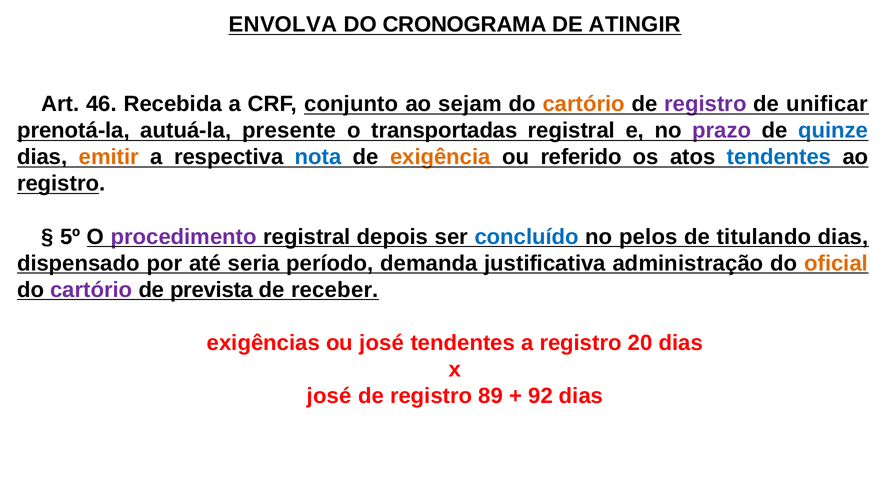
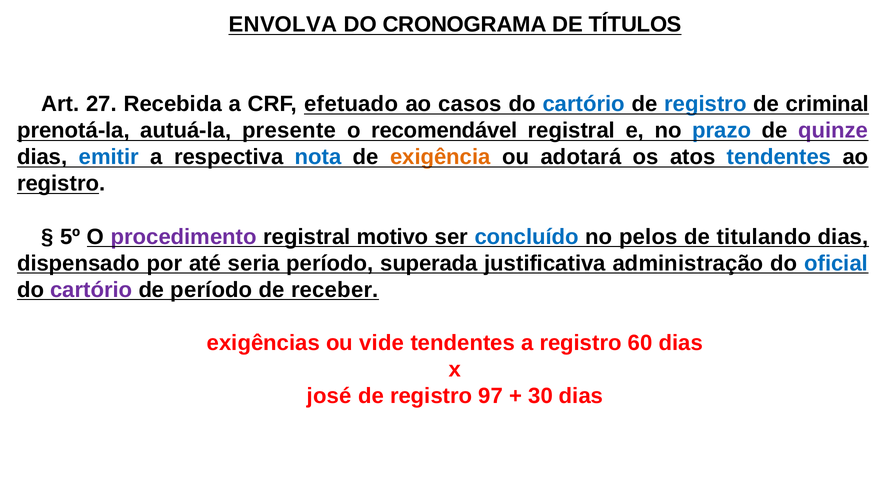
ATINGIR: ATINGIR -> TÍTULOS
46: 46 -> 27
conjunto: conjunto -> efetuado
sejam: sejam -> casos
cartório at (584, 104) colour: orange -> blue
registro at (705, 104) colour: purple -> blue
unificar: unificar -> criminal
transportadas: transportadas -> recomendável
prazo colour: purple -> blue
quinze colour: blue -> purple
emitir colour: orange -> blue
referido: referido -> adotará
depois: depois -> motivo
demanda: demanda -> superada
oficial colour: orange -> blue
de prevista: prevista -> período
ou josé: josé -> vide
20: 20 -> 60
89: 89 -> 97
92: 92 -> 30
